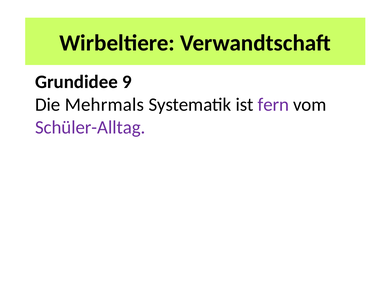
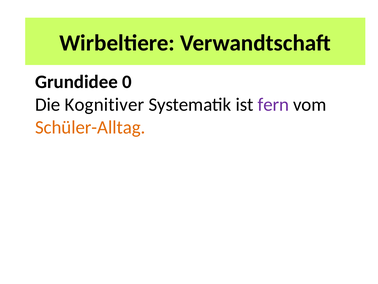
9: 9 -> 0
Mehrmals: Mehrmals -> Kognitiver
Schüler-Alltag colour: purple -> orange
